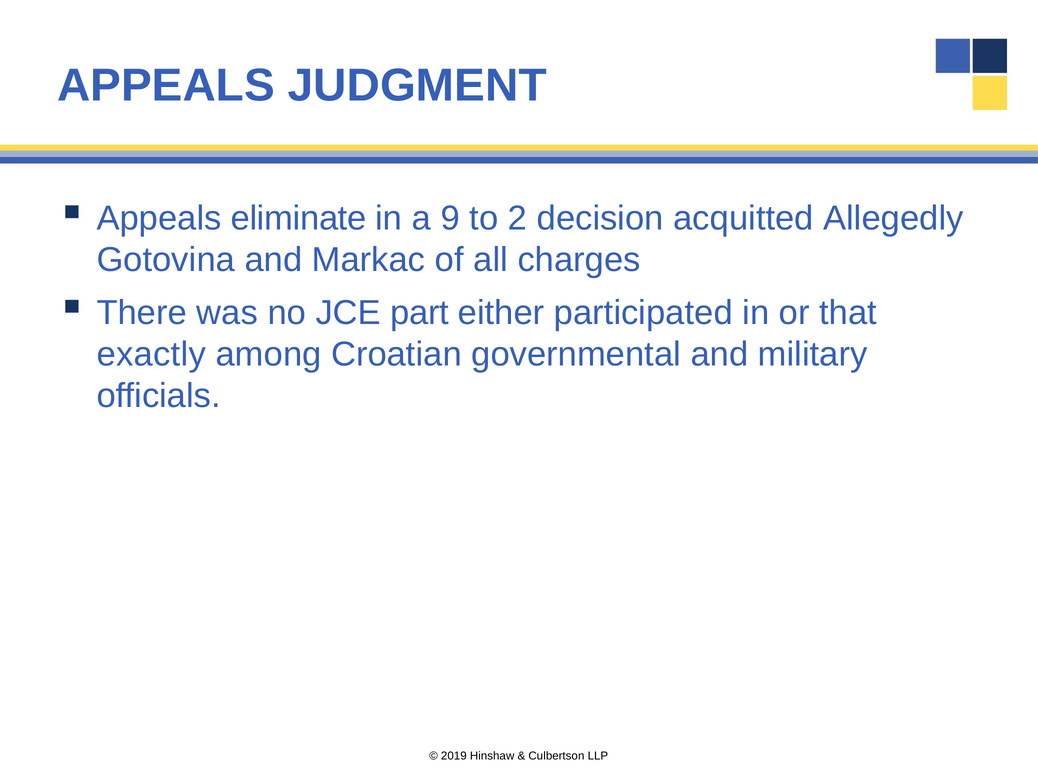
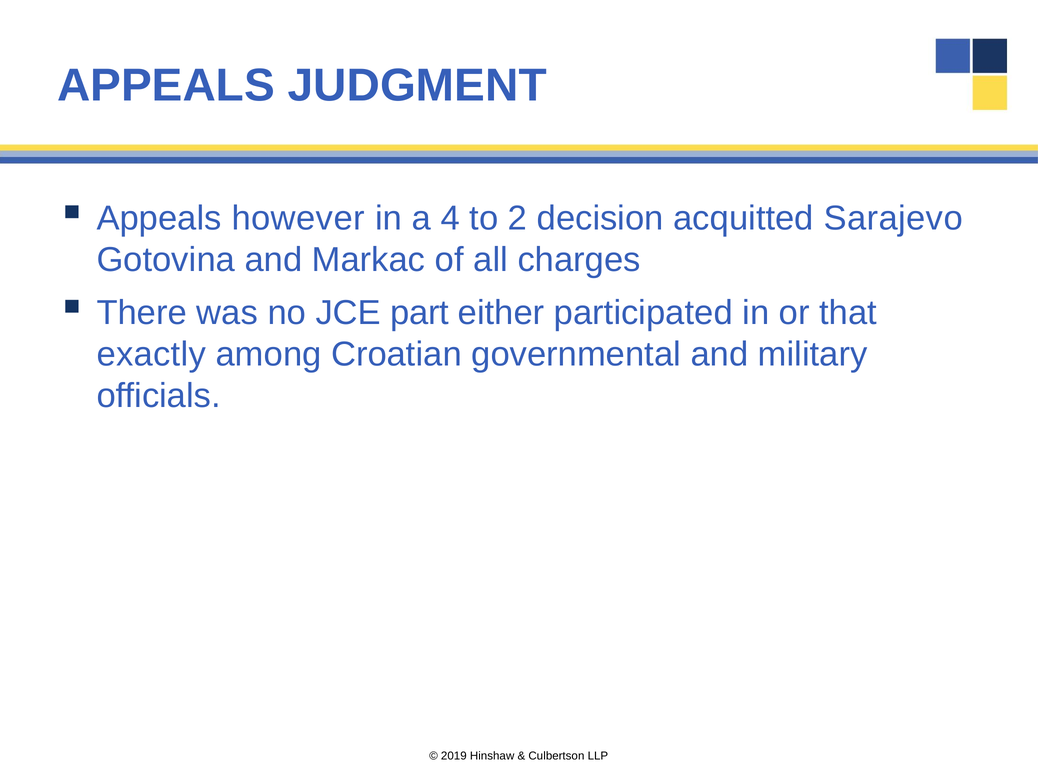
eliminate: eliminate -> however
9: 9 -> 4
Allegedly: Allegedly -> Sarajevo
